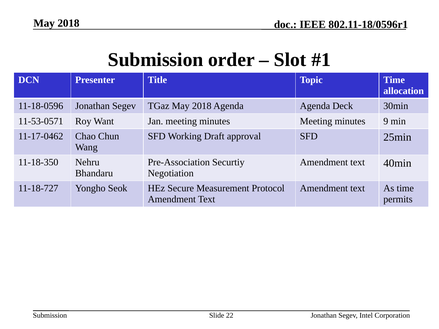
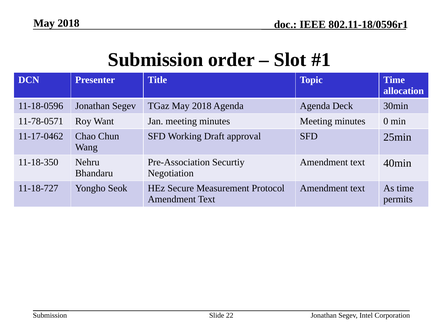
11-53-0571: 11-53-0571 -> 11-78-0571
9: 9 -> 0
